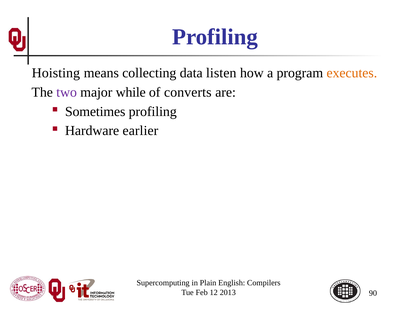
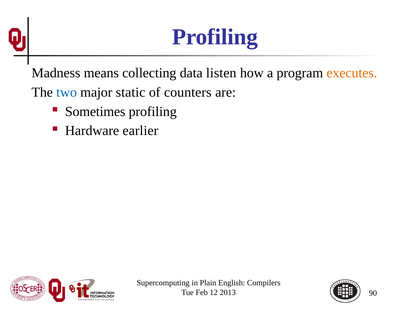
Hoisting: Hoisting -> Madness
two colour: purple -> blue
while: while -> static
converts: converts -> counters
